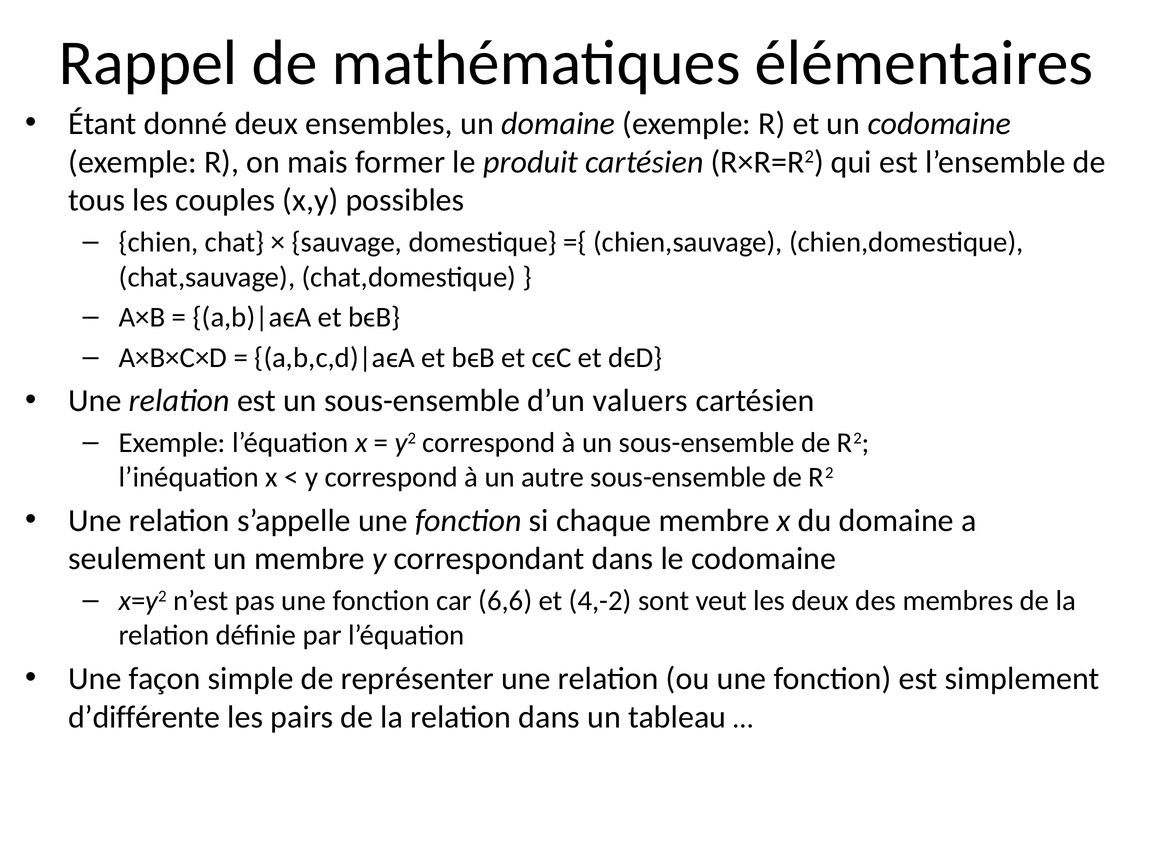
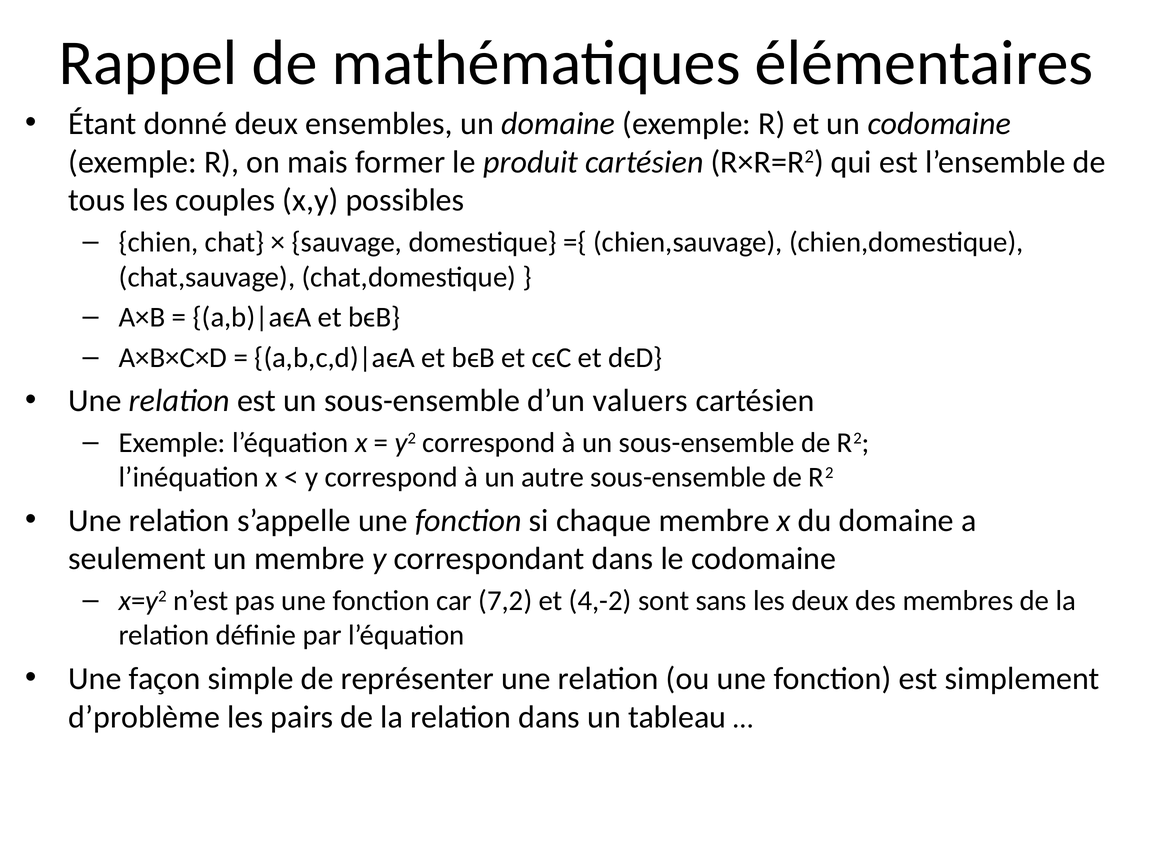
6,6: 6,6 -> 7,2
veut: veut -> sans
d’différente: d’différente -> d’problème
